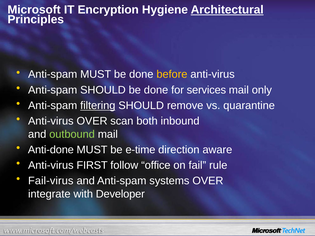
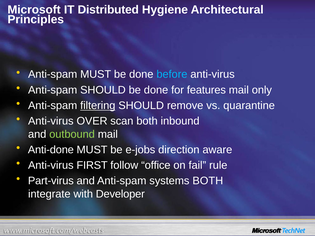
Encryption: Encryption -> Distributed
Architectural underline: present -> none
before colour: yellow -> light blue
services: services -> features
e-time: e-time -> e-jobs
Fail-virus: Fail-virus -> Part-virus
systems OVER: OVER -> BOTH
